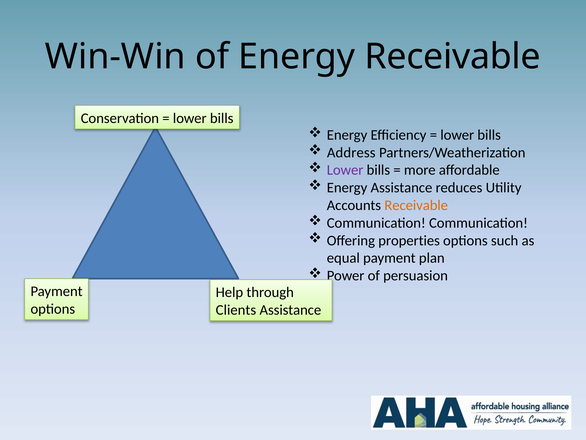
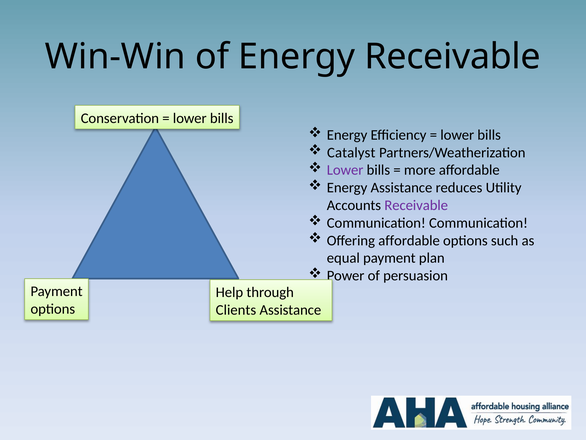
Address: Address -> Catalyst
Receivable at (416, 205) colour: orange -> purple
Offering properties: properties -> affordable
